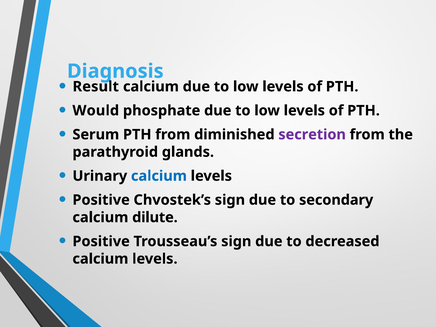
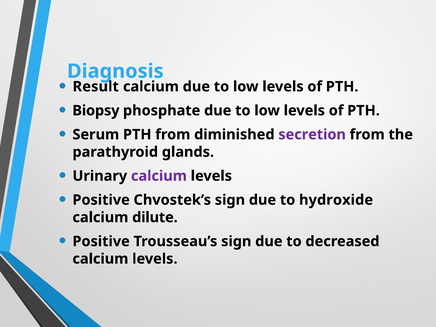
Would: Would -> Biopsy
calcium at (159, 176) colour: blue -> purple
secondary: secondary -> hydroxide
